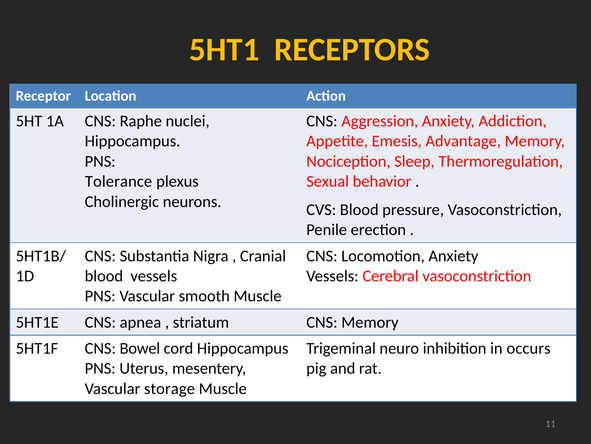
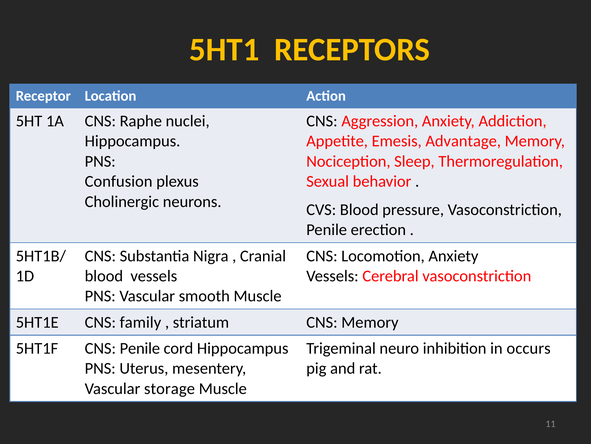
Tolerance: Tolerance -> Confusion
apnea: apnea -> family
CNS Bowel: Bowel -> Penile
